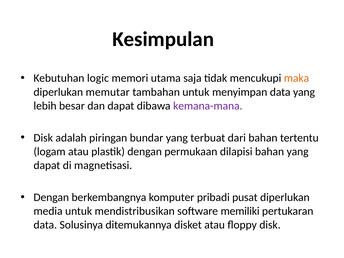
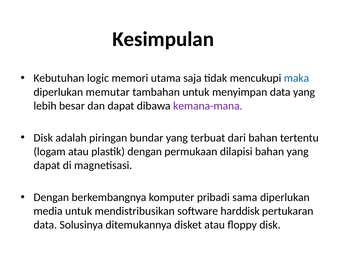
maka colour: orange -> blue
pusat: pusat -> sama
memiliki: memiliki -> harddisk
